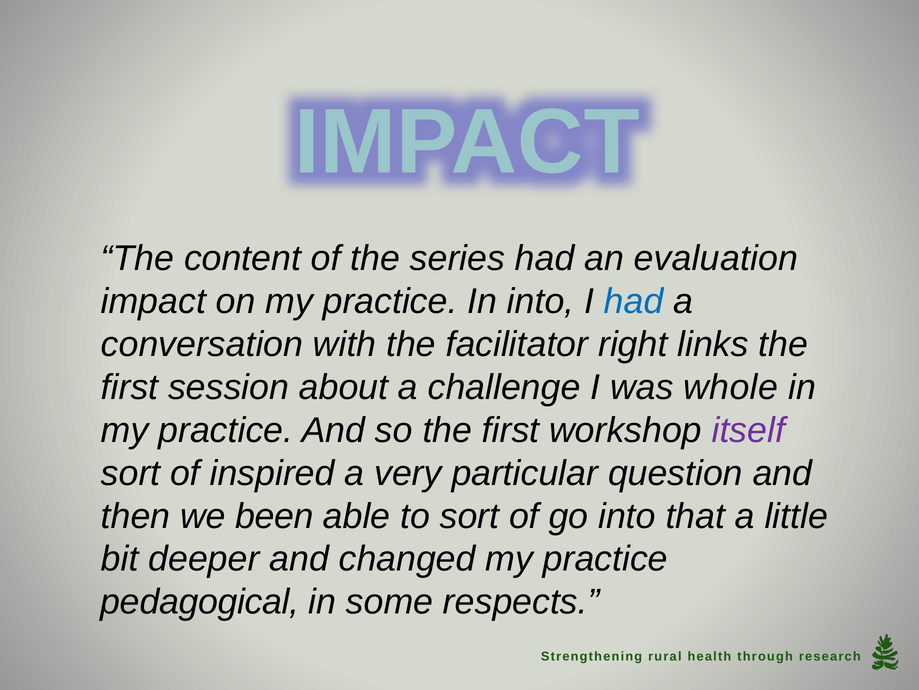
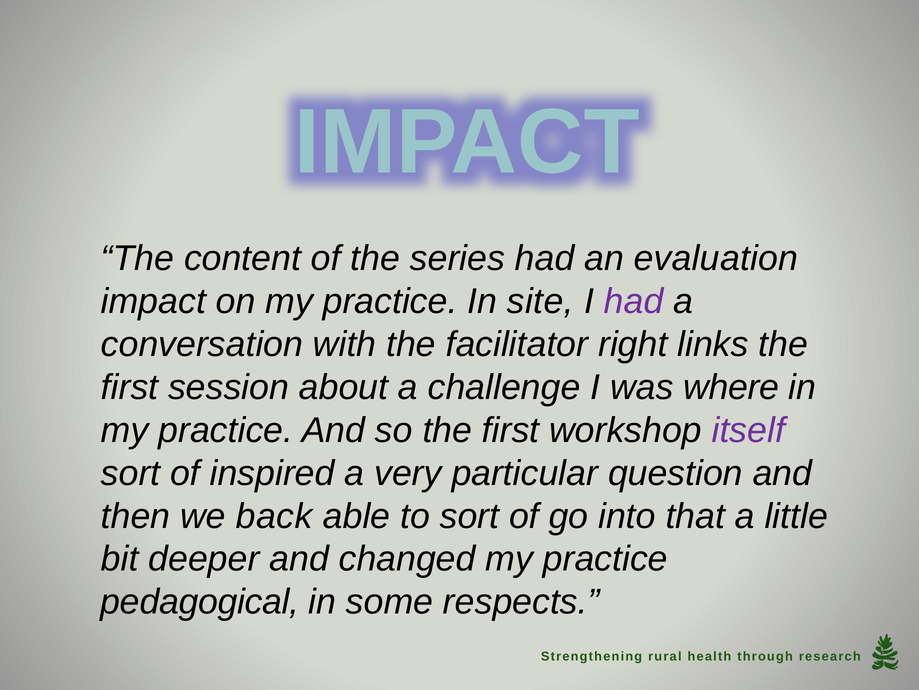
In into: into -> site
had at (634, 301) colour: blue -> purple
whole: whole -> where
been: been -> back
